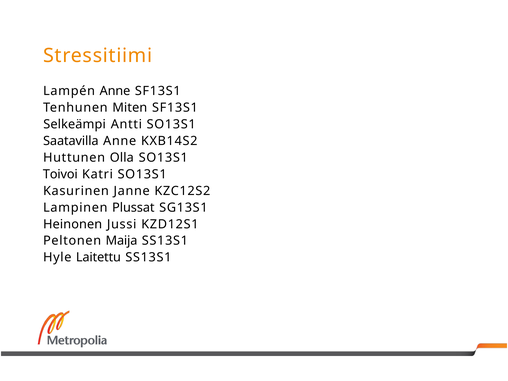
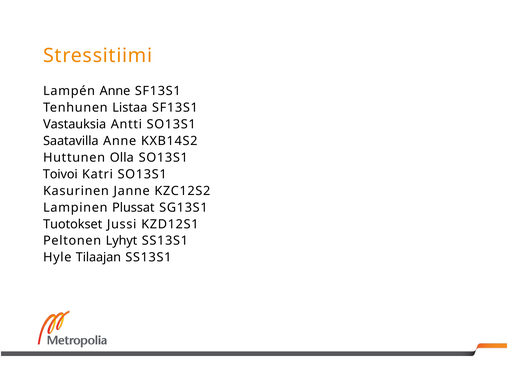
Miten: Miten -> Listaa
Selkeämpi: Selkeämpi -> Vastauksia
Heinonen: Heinonen -> Tuotokset
Maija: Maija -> Lyhyt
Laitettu: Laitettu -> Tilaajan
